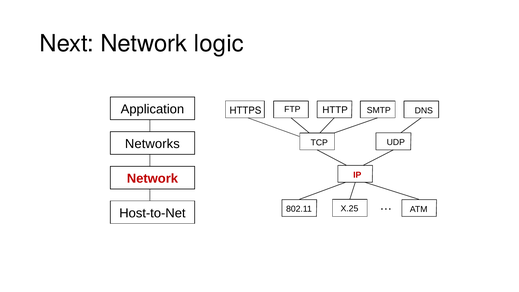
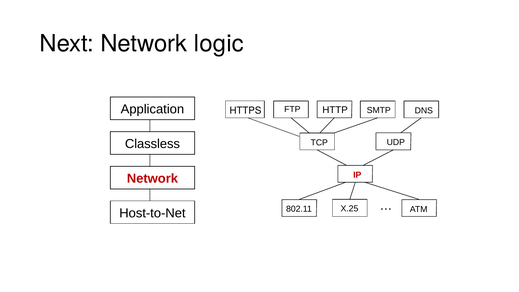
Networks: Networks -> Classless
